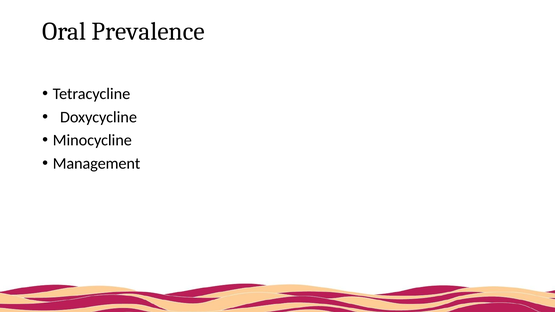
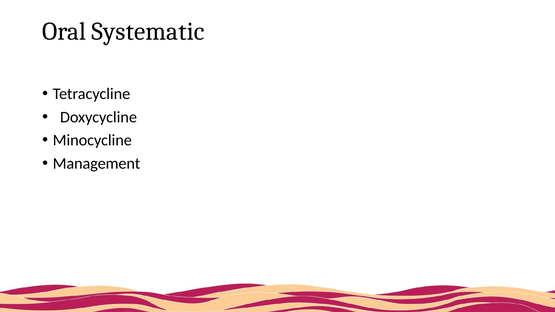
Prevalence: Prevalence -> Systematic
